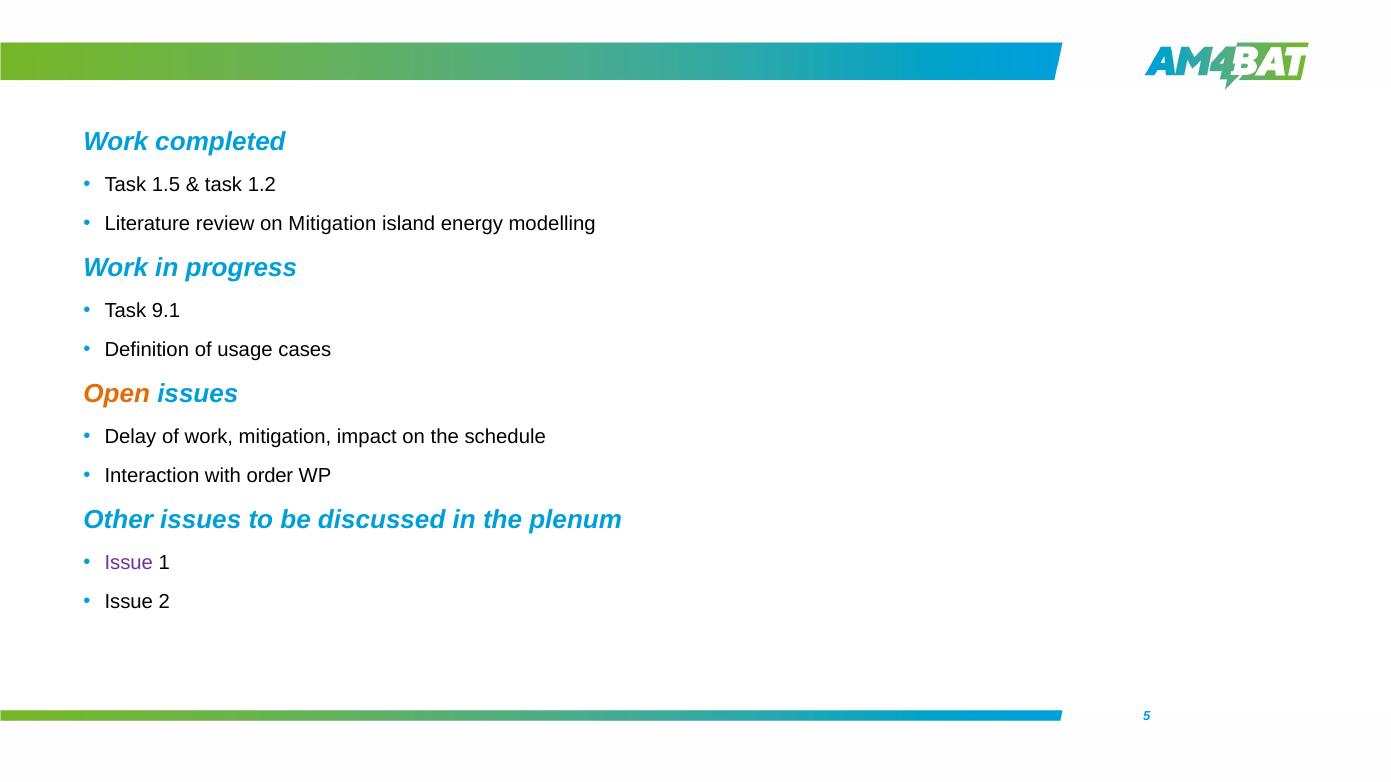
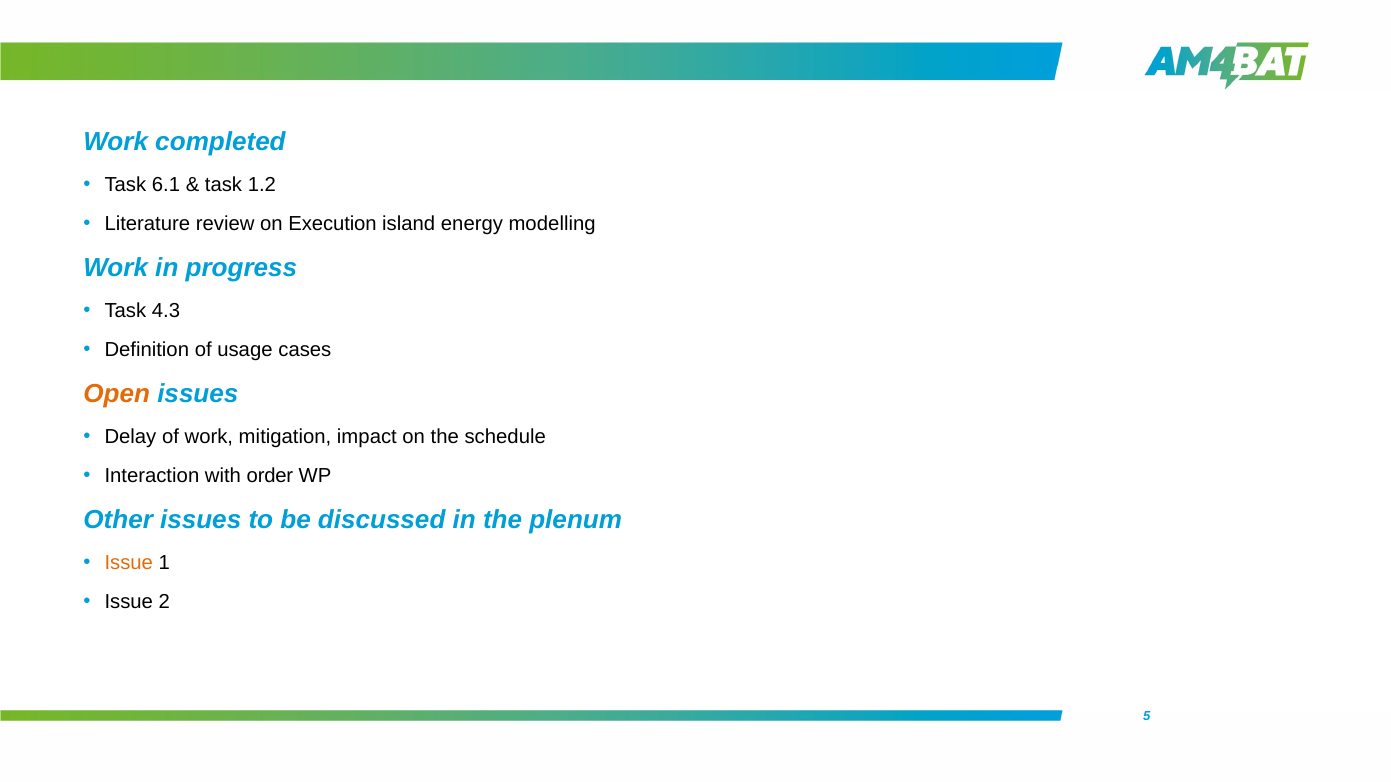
1.5: 1.5 -> 6.1
on Mitigation: Mitigation -> Execution
9.1: 9.1 -> 4.3
Issue at (129, 563) colour: purple -> orange
